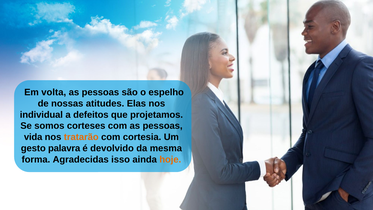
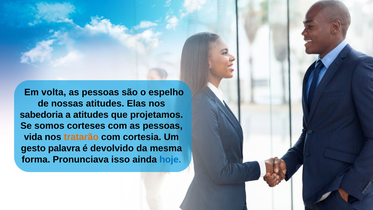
individual: individual -> sabedoria
a defeitos: defeitos -> atitudes
Agradecidas: Agradecidas -> Pronunciava
hoje colour: orange -> blue
